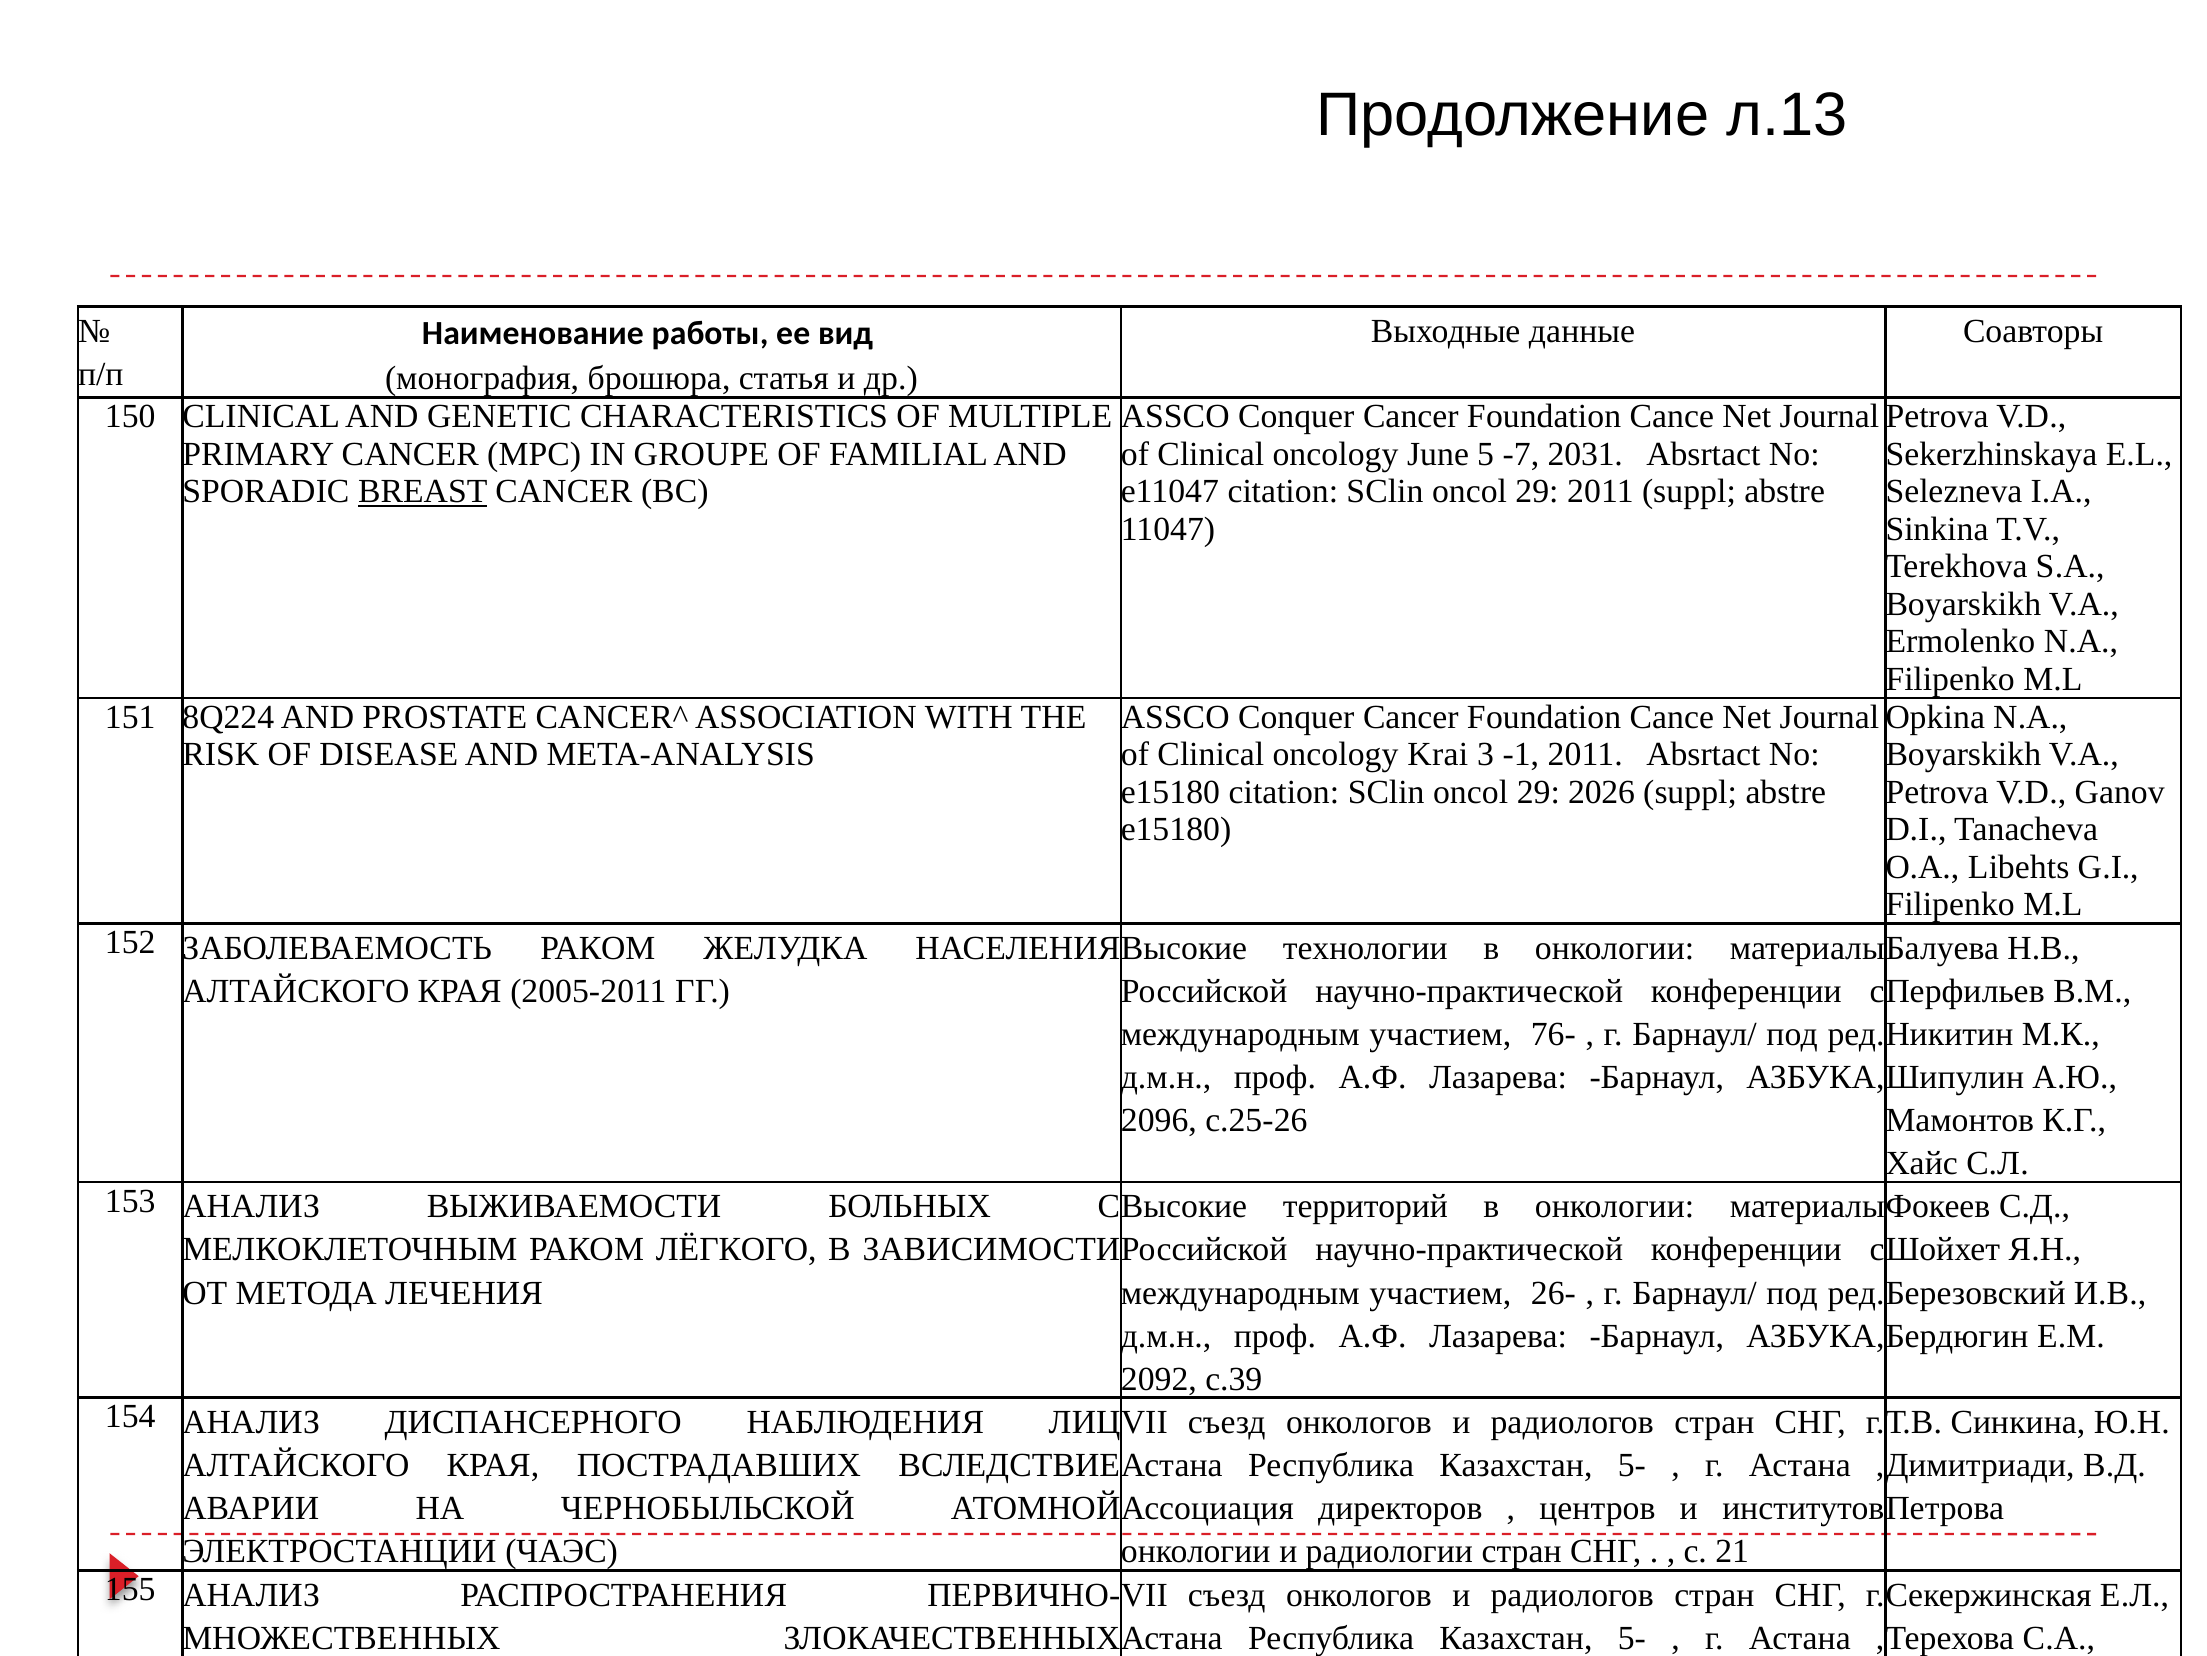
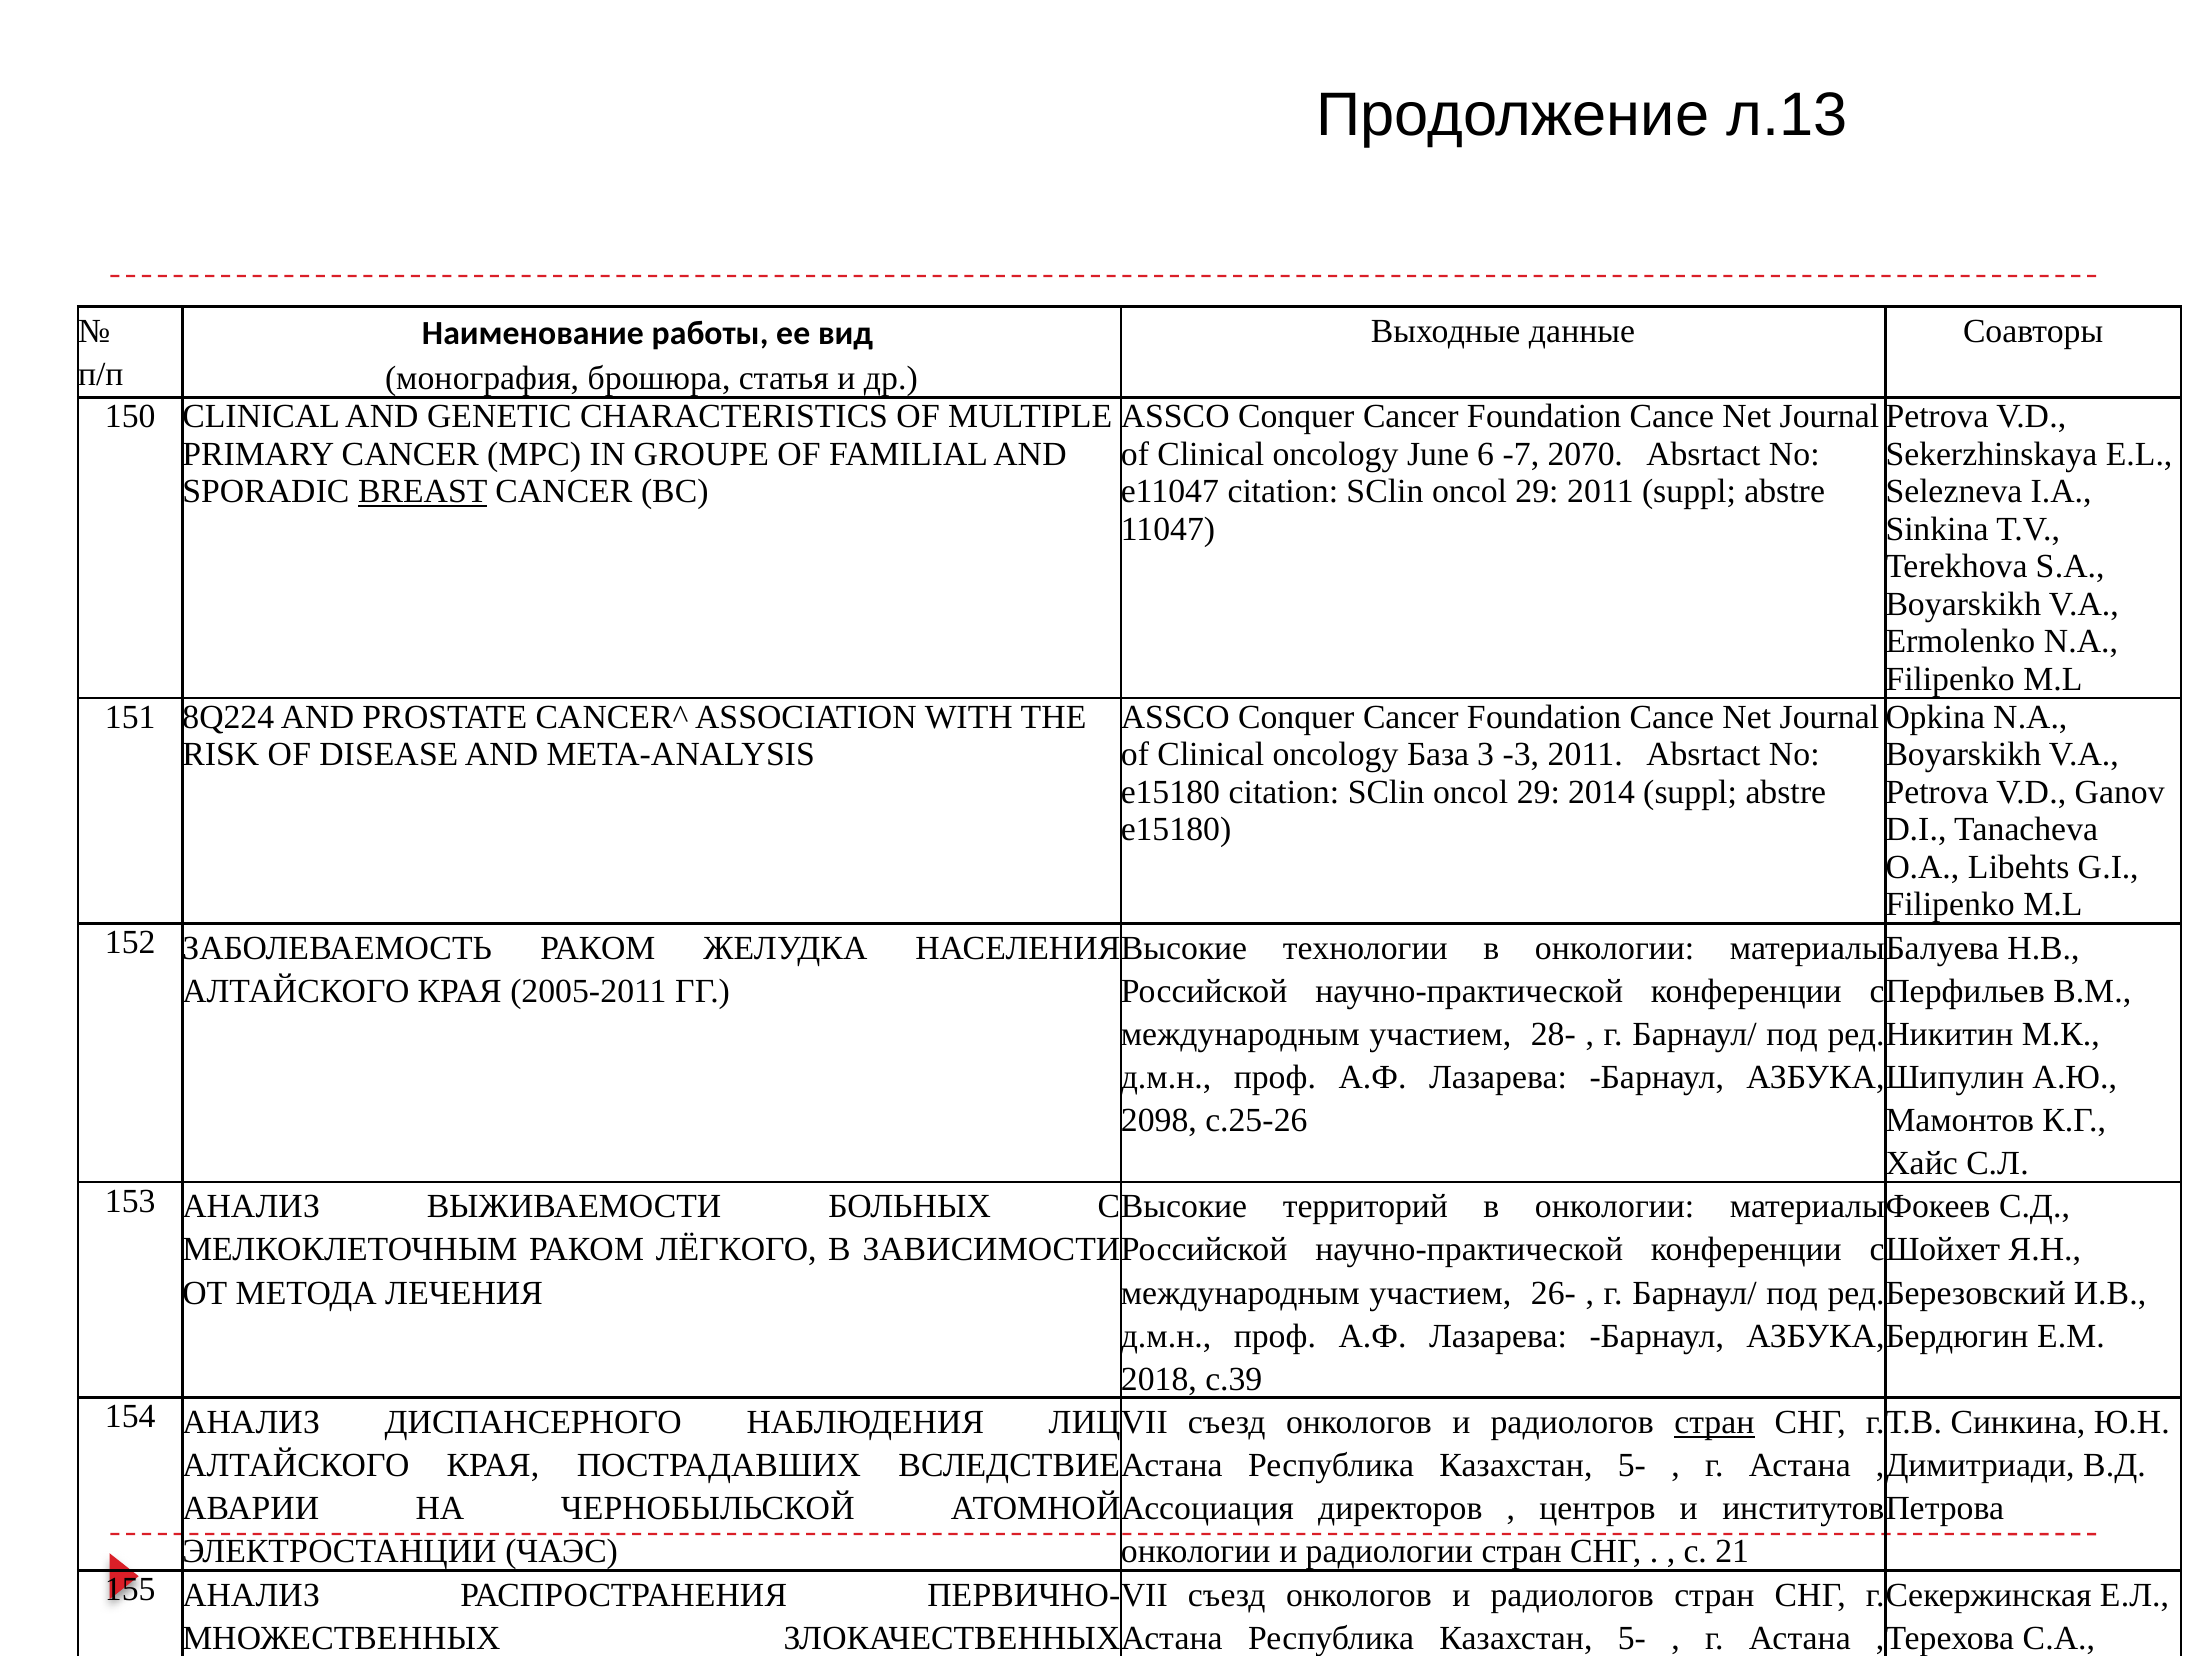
5: 5 -> 6
2031: 2031 -> 2070
Krai: Krai -> База
-1: -1 -> -3
2026: 2026 -> 2014
76-: 76- -> 28-
2096: 2096 -> 2098
2092: 2092 -> 2018
стран at (1714, 1422) underline: none -> present
